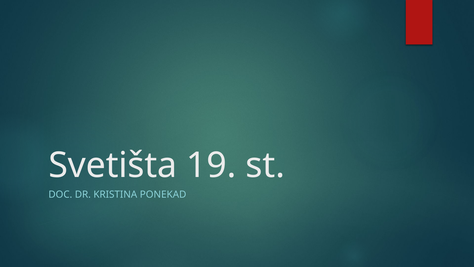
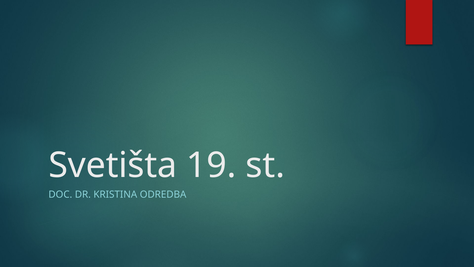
PONEKAD: PONEKAD -> ODREDBA
